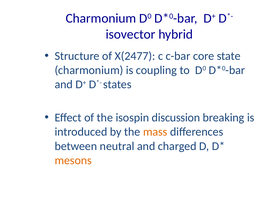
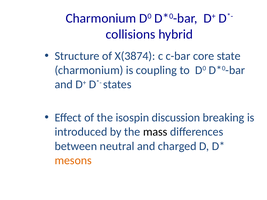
isovector: isovector -> collisions
X(2477: X(2477 -> X(3874
mass colour: orange -> black
